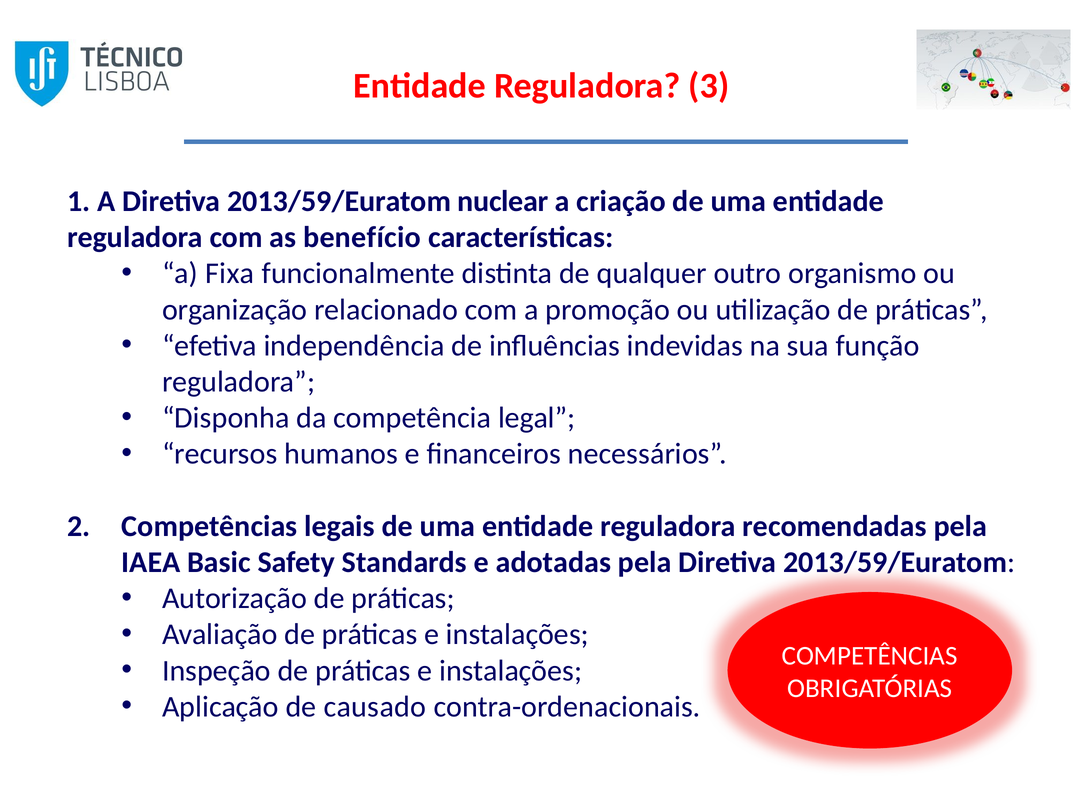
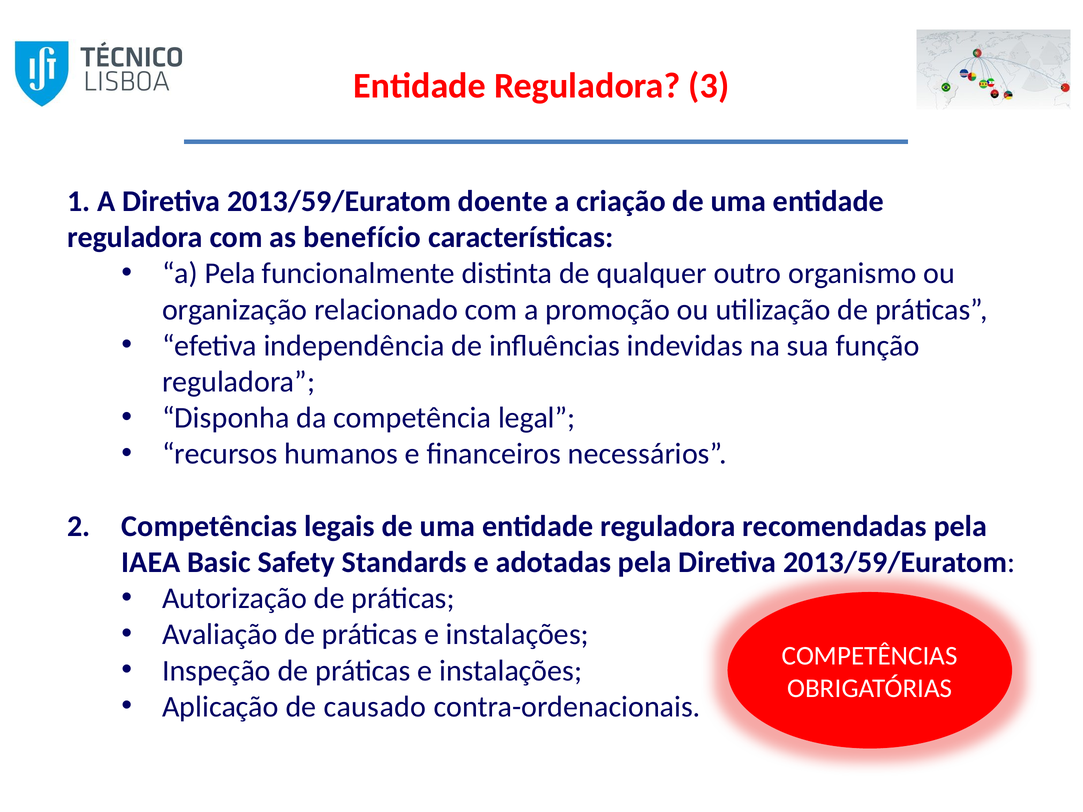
nuclear: nuclear -> doente
a Fixa: Fixa -> Pela
